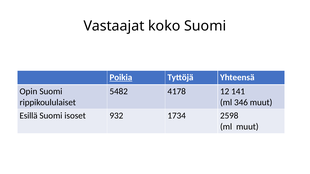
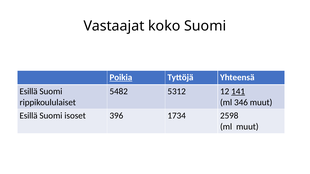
Opin at (28, 92): Opin -> Esillä
4178: 4178 -> 5312
141 underline: none -> present
932: 932 -> 396
